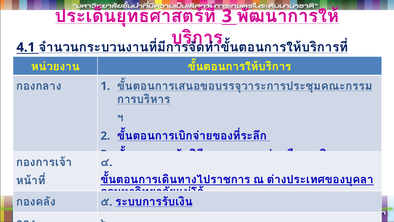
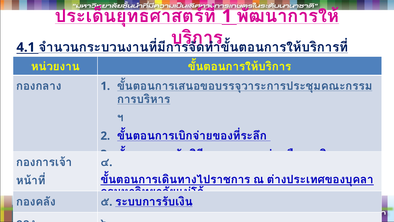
3 at (227, 16): 3 -> 1
